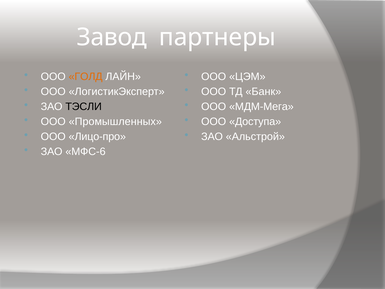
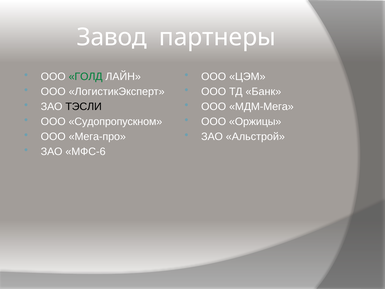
ГОЛД colour: orange -> green
Промышленных: Промышленных -> Судопропускном
Доступа: Доступа -> Оржицы
Лицо-про: Лицо-про -> Мега-про
